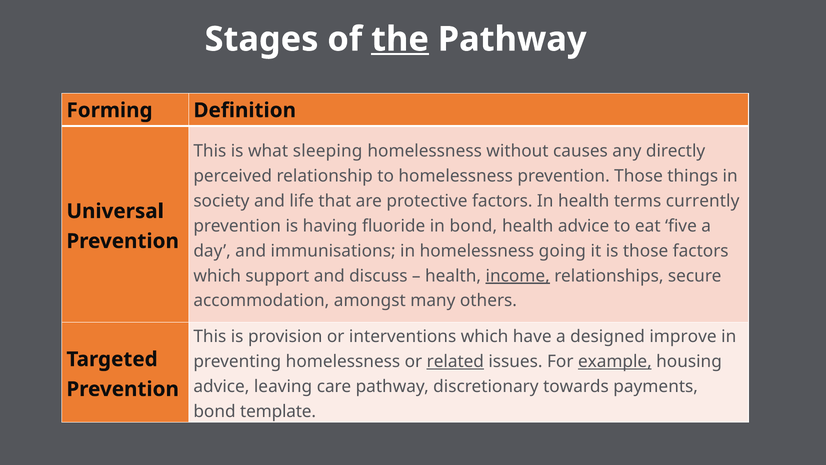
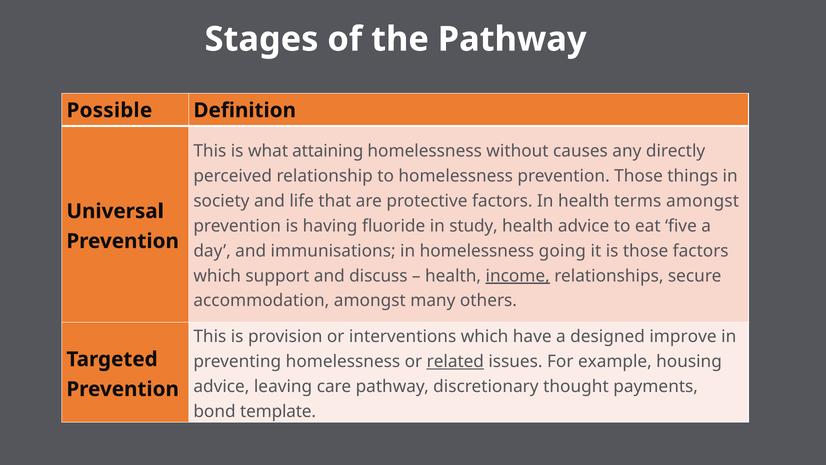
the underline: present -> none
Forming: Forming -> Possible
sleeping: sleeping -> attaining
terms currently: currently -> amongst
in bond: bond -> study
example underline: present -> none
towards: towards -> thought
